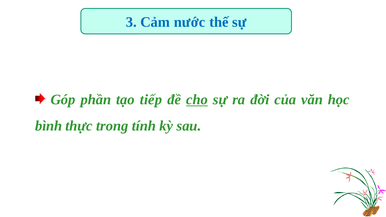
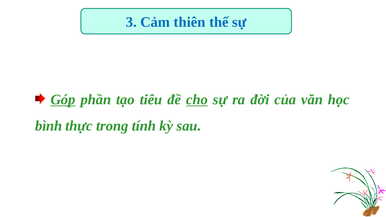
nước: nước -> thiên
Góp underline: none -> present
tiếp: tiếp -> tiêu
